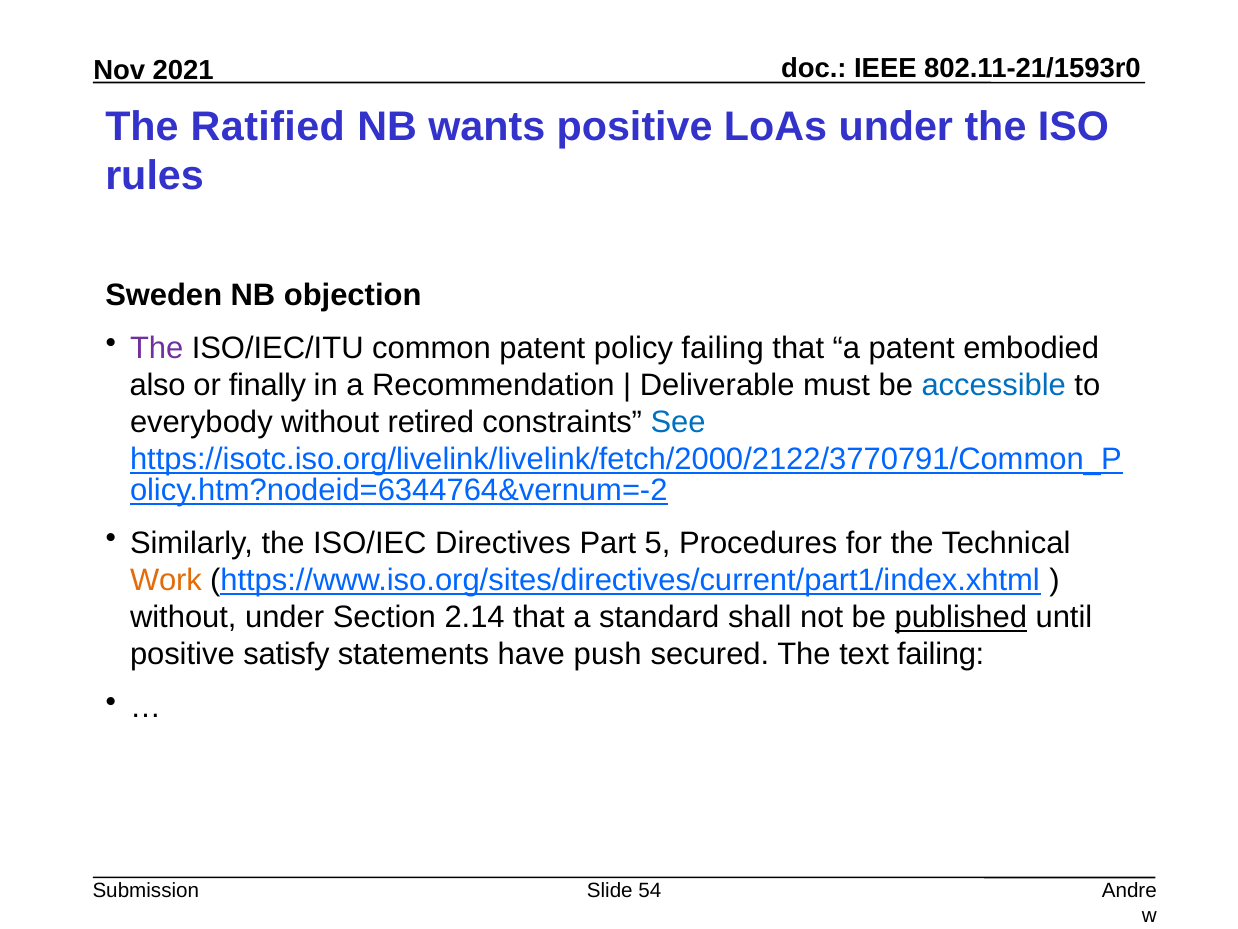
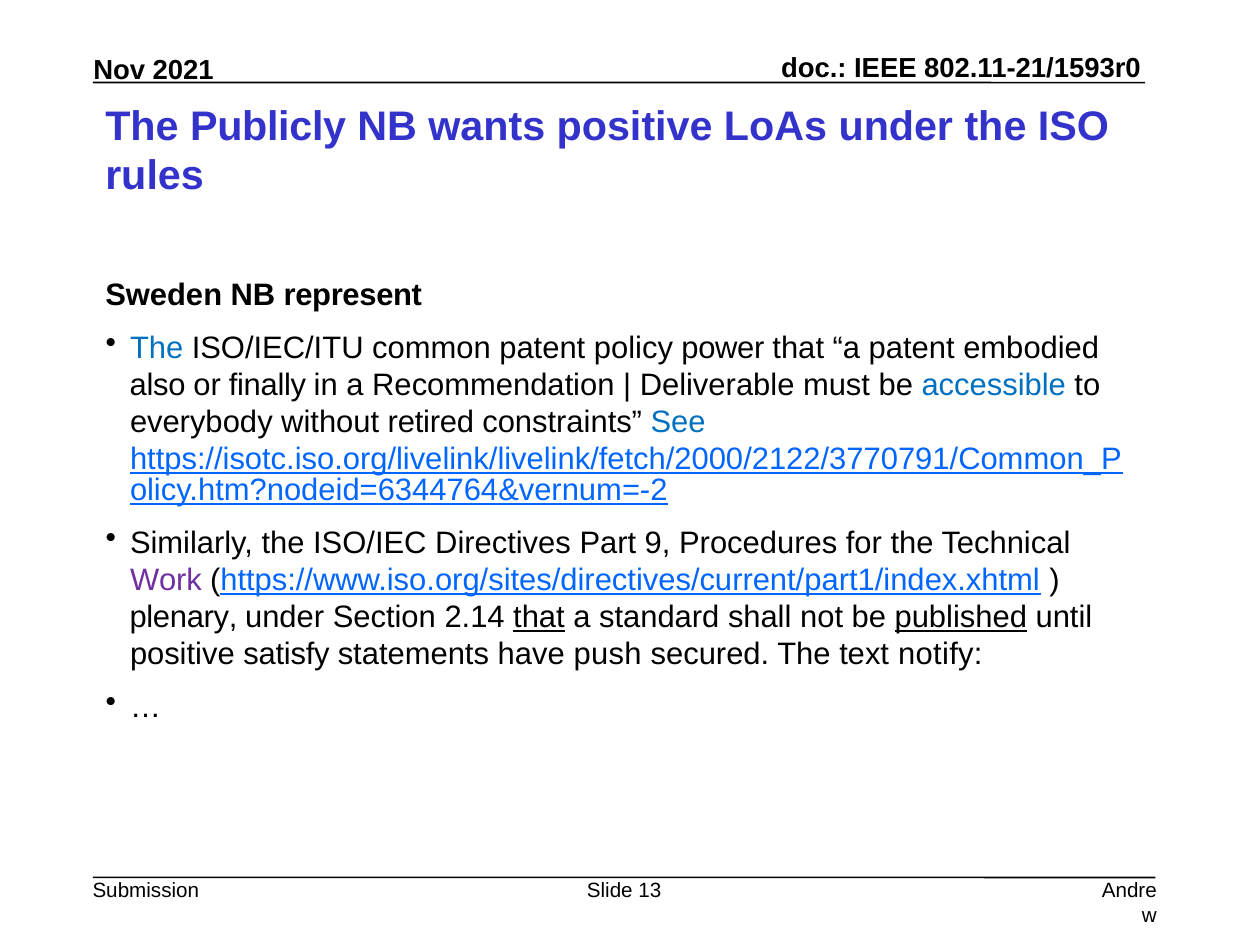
Ratified: Ratified -> Publicly
objection: objection -> represent
The at (157, 348) colour: purple -> blue
policy failing: failing -> power
5: 5 -> 9
Work colour: orange -> purple
without at (183, 617): without -> plenary
that at (539, 617) underline: none -> present
text failing: failing -> notify
54: 54 -> 13
